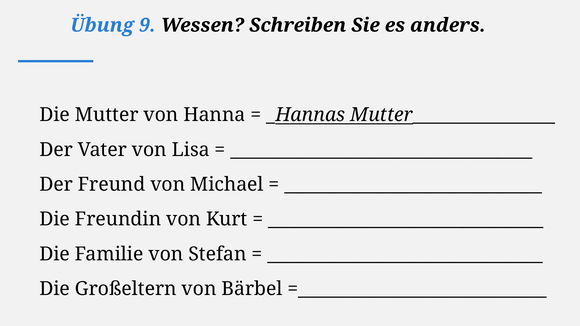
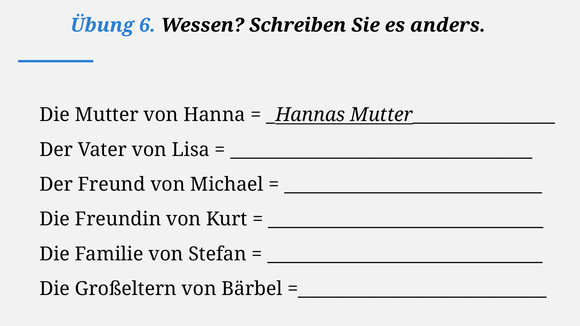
9: 9 -> 6
